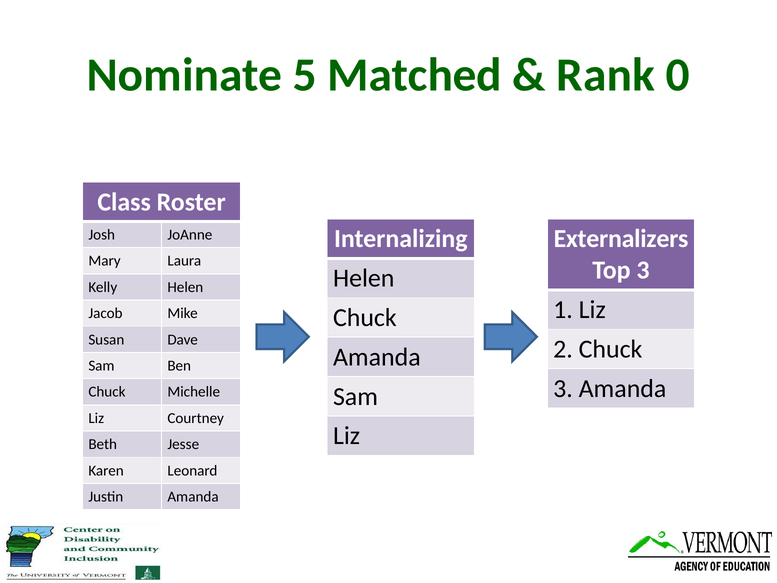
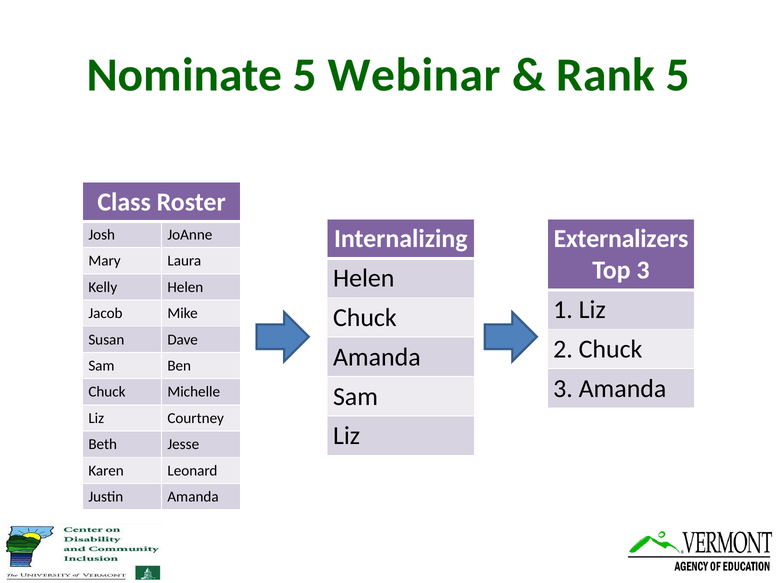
Matched: Matched -> Webinar
Rank 0: 0 -> 5
